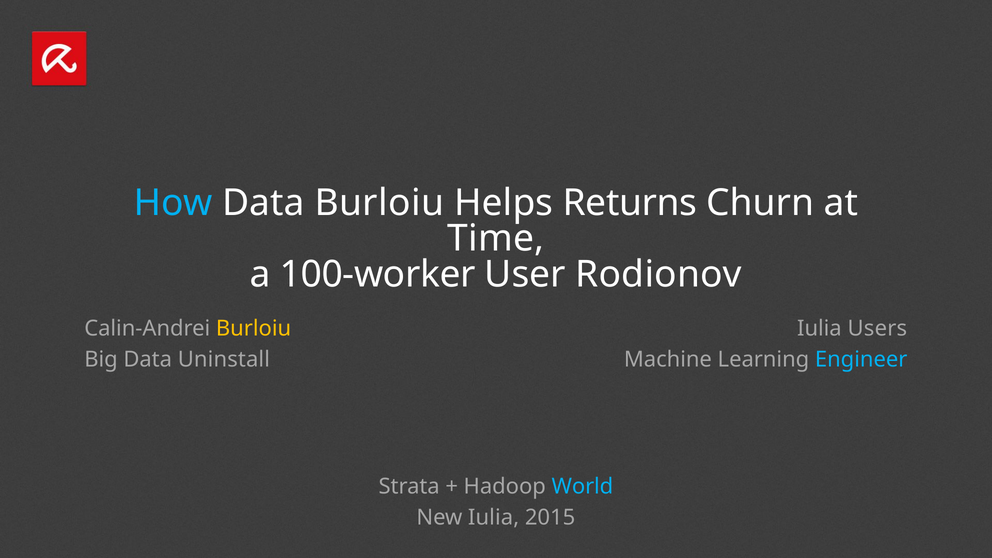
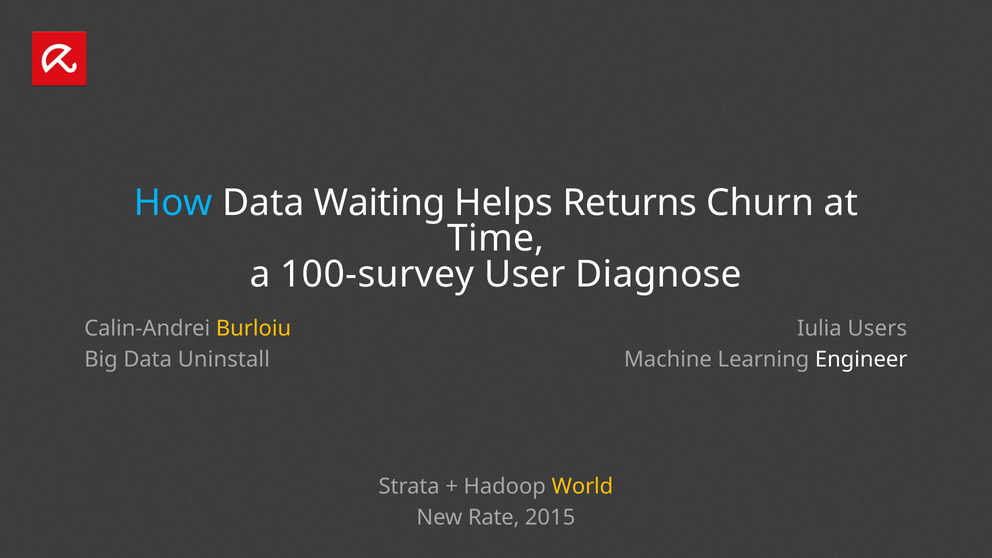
Data Burloiu: Burloiu -> Waiting
100-worker: 100-worker -> 100-survey
Rodionov: Rodionov -> Diagnose
Engineer colour: light blue -> white
World colour: light blue -> yellow
New Iulia: Iulia -> Rate
